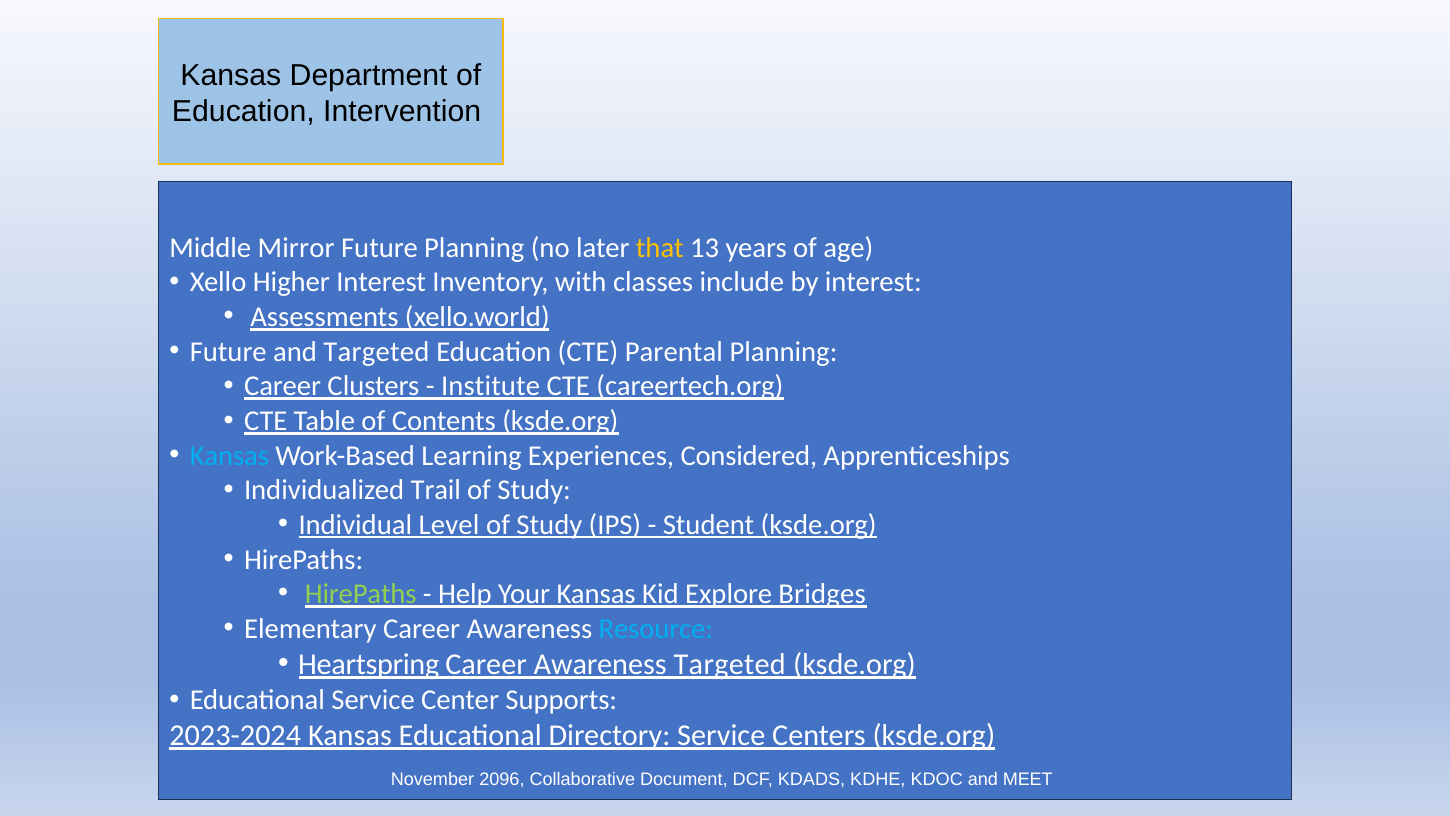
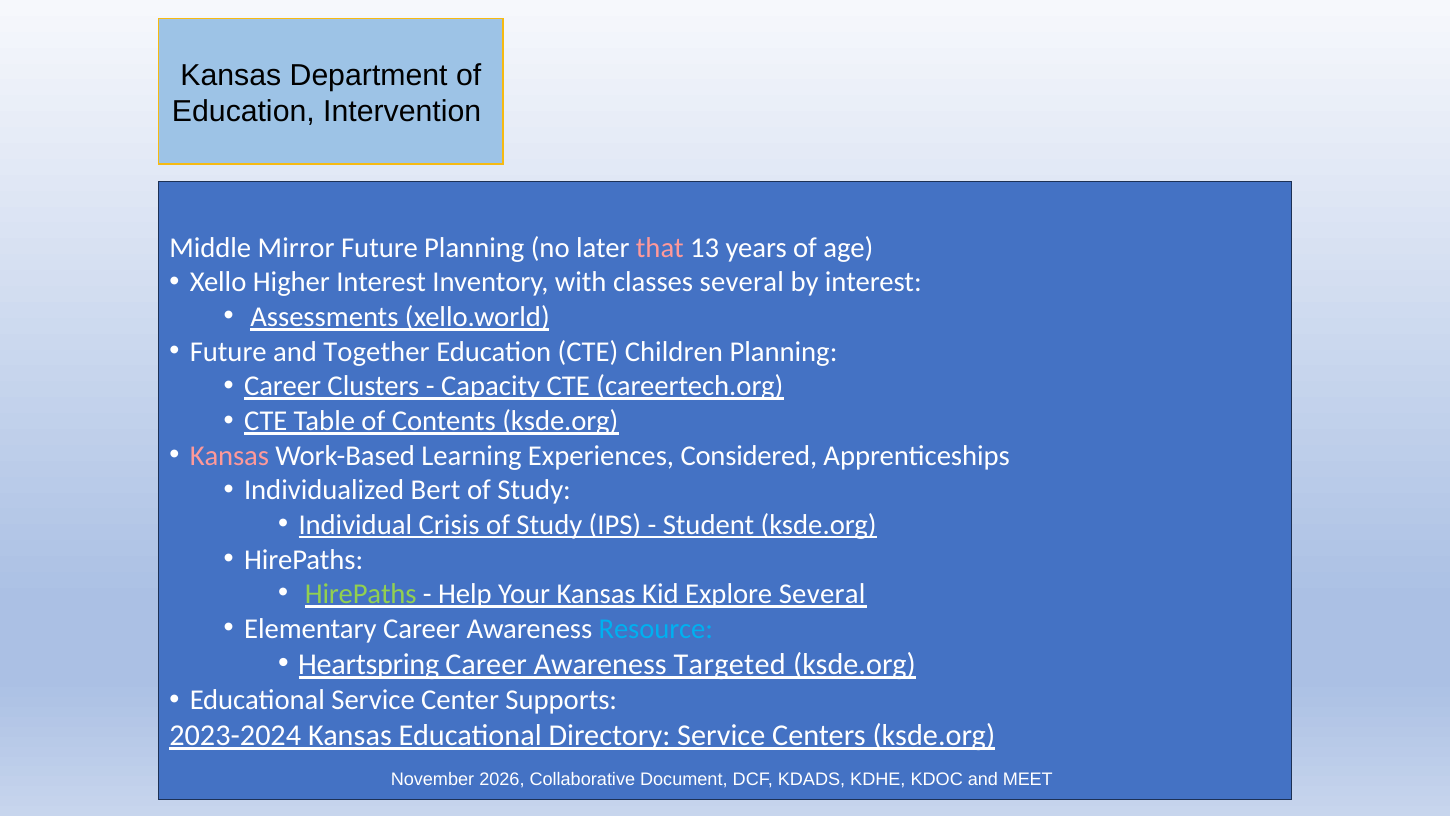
that colour: yellow -> pink
classes include: include -> several
and Targeted: Targeted -> Together
Parental: Parental -> Children
Institute: Institute -> Capacity
Kansas at (229, 456) colour: light blue -> pink
Trail: Trail -> Bert
Level: Level -> Crisis
Explore Bridges: Bridges -> Several
2096: 2096 -> 2026
